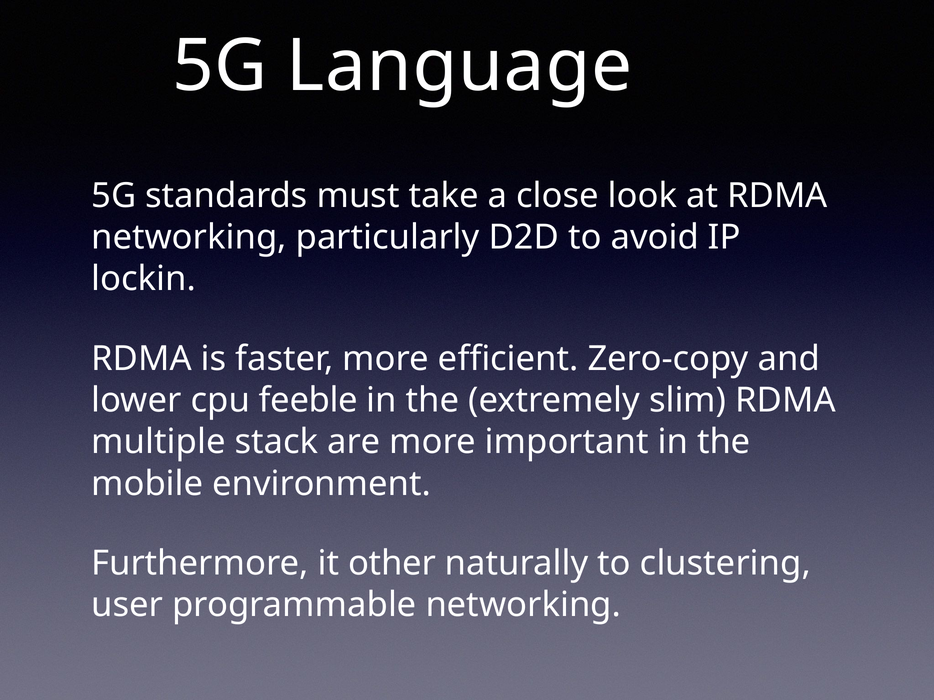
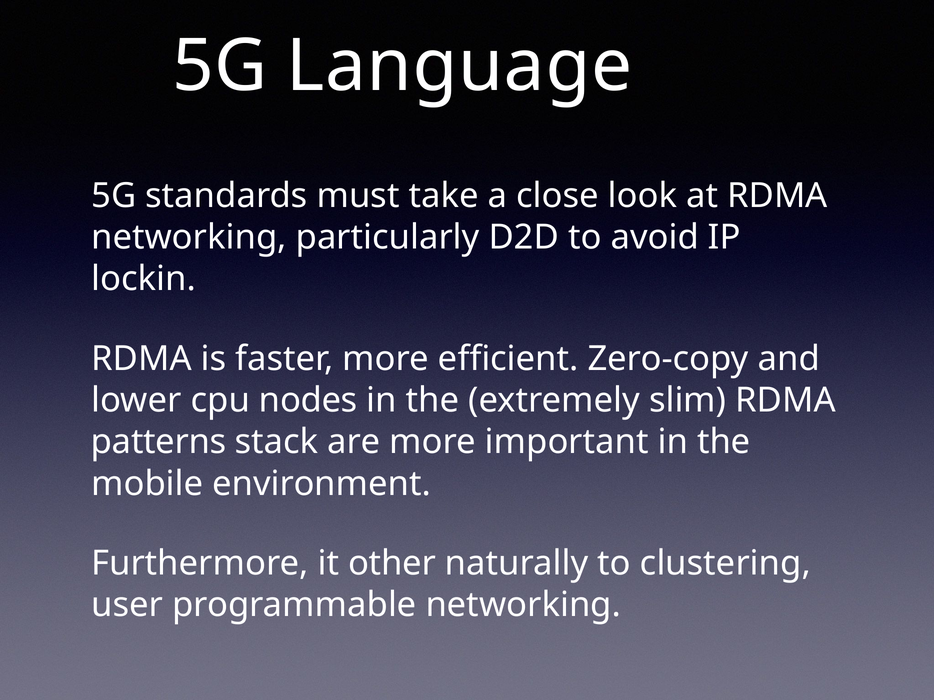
feeble: feeble -> nodes
multiple: multiple -> patterns
